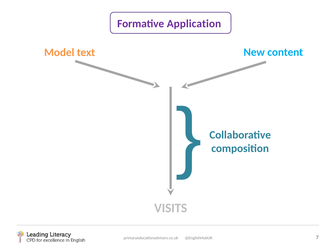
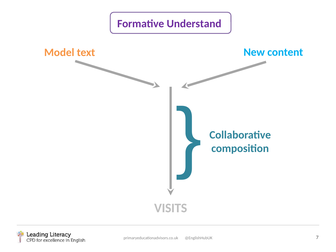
Application: Application -> Understand
